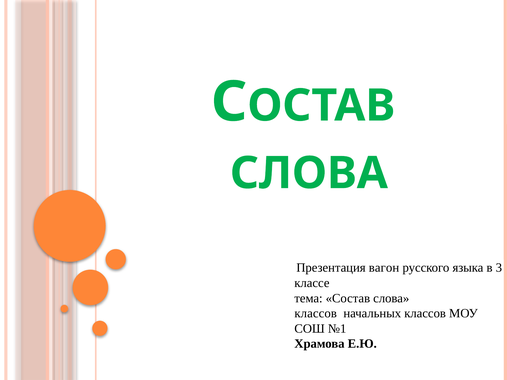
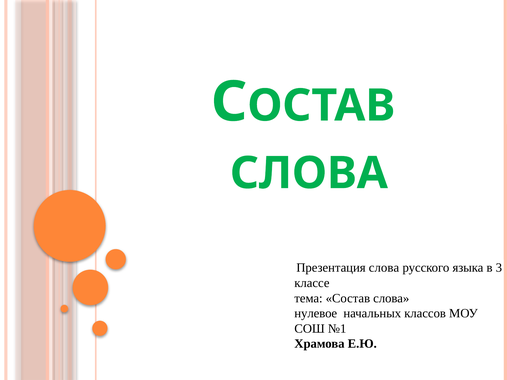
Презентация вагон: вагон -> слова
классов at (316, 314): классов -> нулевое
